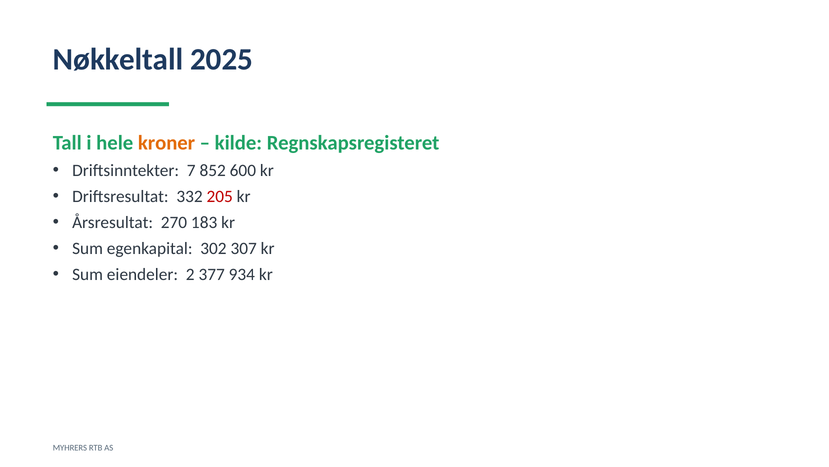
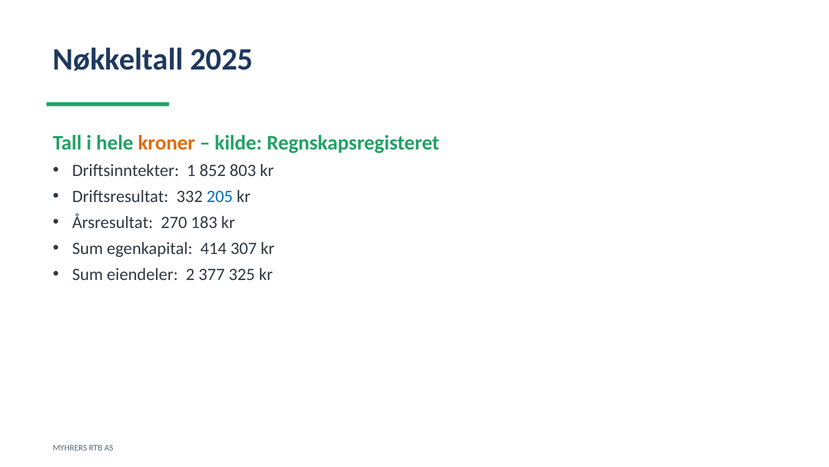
7: 7 -> 1
600: 600 -> 803
205 colour: red -> blue
302: 302 -> 414
934: 934 -> 325
